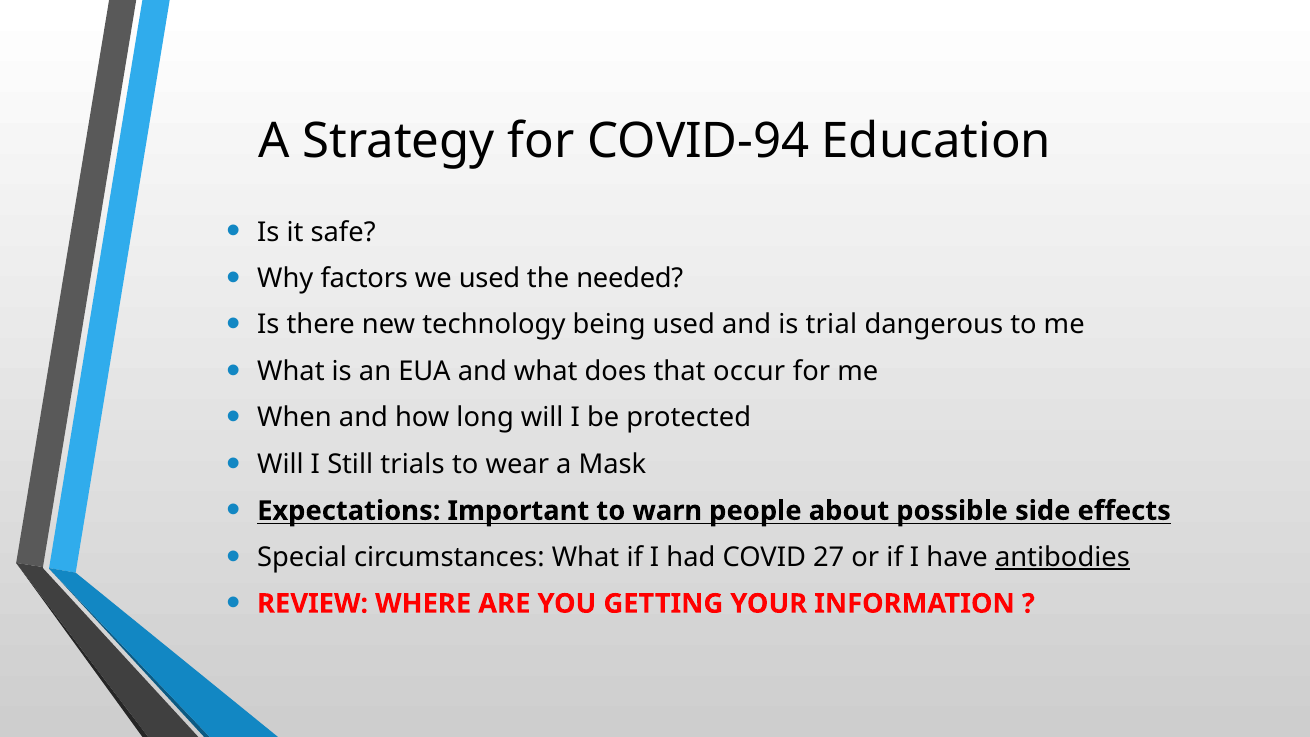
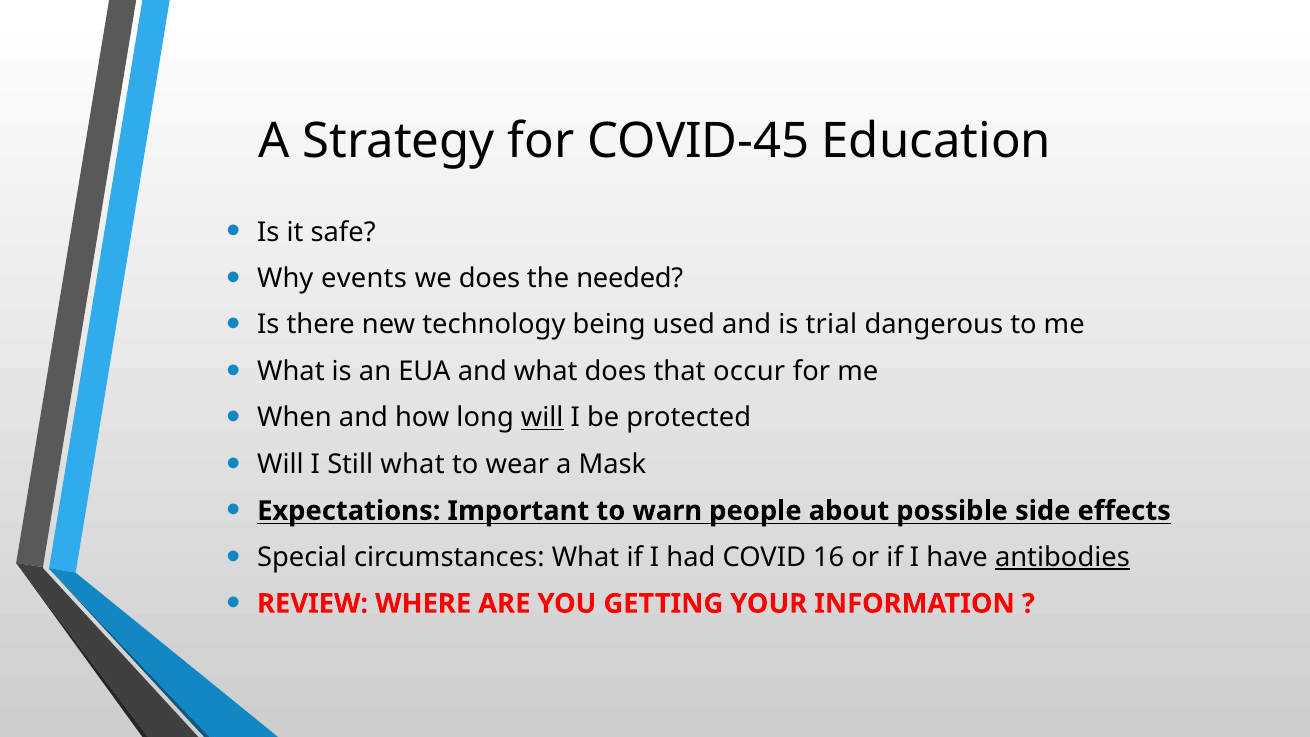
COVID-94: COVID-94 -> COVID-45
factors: factors -> events
we used: used -> does
will at (542, 418) underline: none -> present
Still trials: trials -> what
27: 27 -> 16
